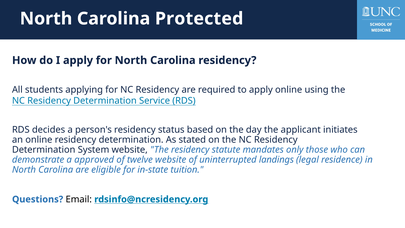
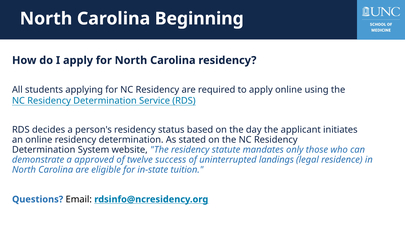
Protected: Protected -> Beginning
twelve website: website -> success
